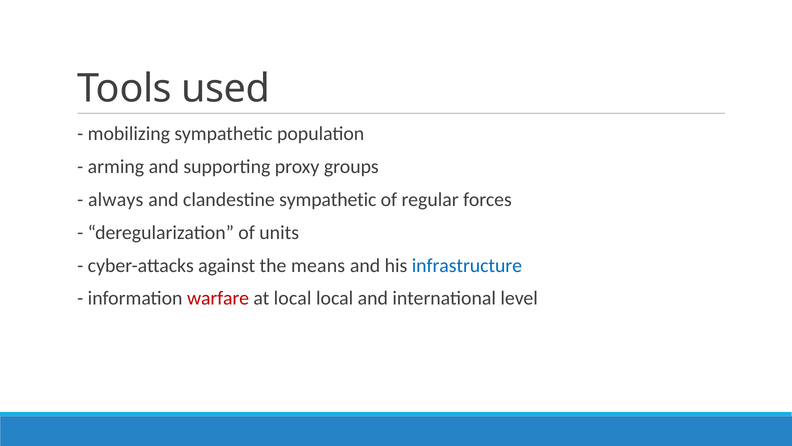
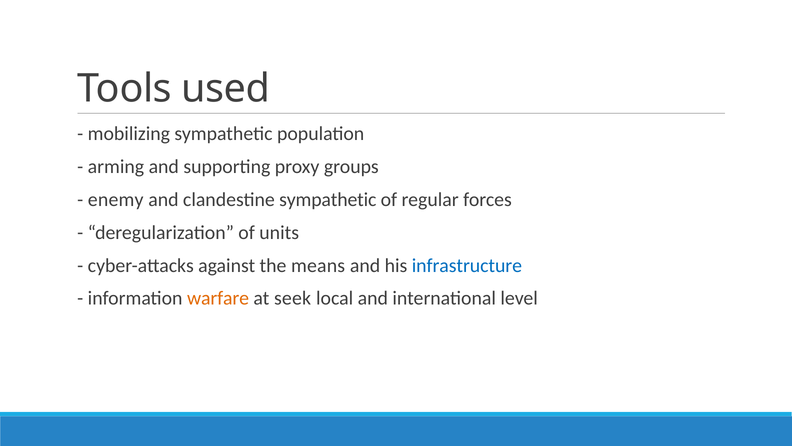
always: always -> enemy
warfare colour: red -> orange
at local: local -> seek
